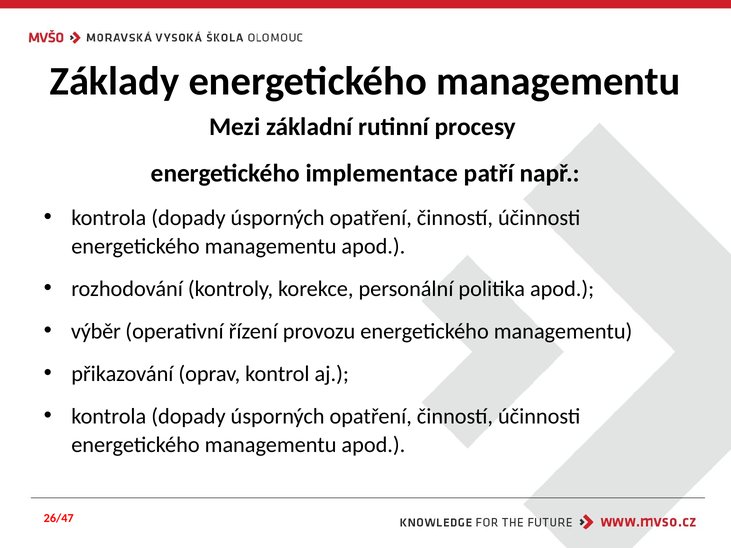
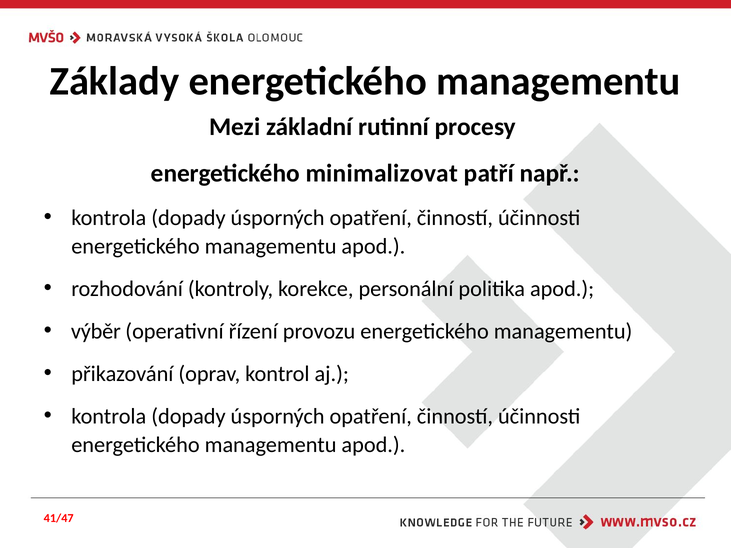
implementace: implementace -> minimalizovat
26/47: 26/47 -> 41/47
